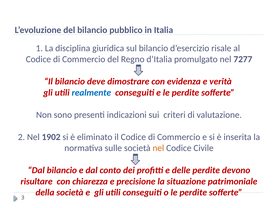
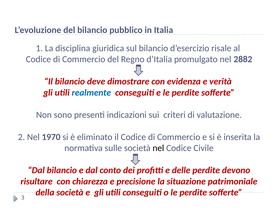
7277: 7277 -> 2882
1902: 1902 -> 1970
nel at (158, 148) colour: orange -> black
